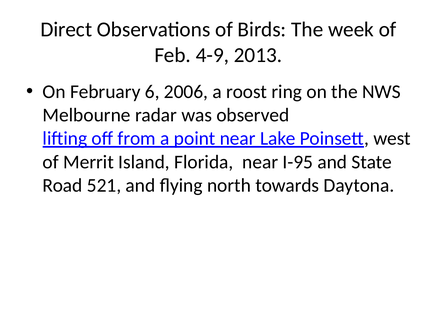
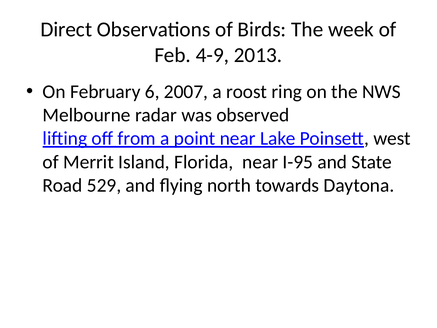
2006: 2006 -> 2007
521: 521 -> 529
